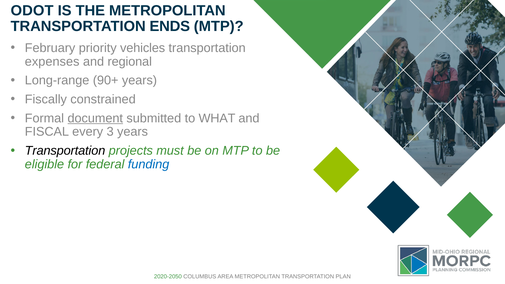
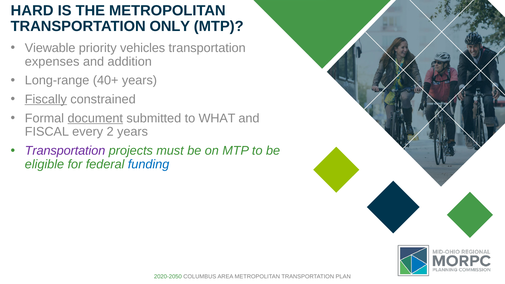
ODOT: ODOT -> HARD
ENDS: ENDS -> ONLY
February: February -> Viewable
regional: regional -> addition
90+: 90+ -> 40+
Fiscally underline: none -> present
3: 3 -> 2
Transportation at (65, 151) colour: black -> purple
